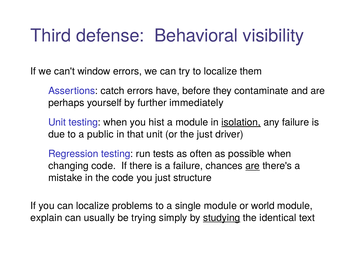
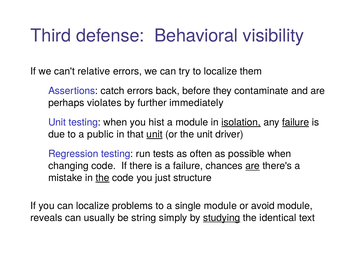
window: window -> relative
have: have -> back
yourself: yourself -> violates
failure at (296, 122) underline: none -> present
unit at (155, 134) underline: none -> present
the just: just -> unit
the at (103, 178) underline: none -> present
world: world -> avoid
explain: explain -> reveals
trying: trying -> string
